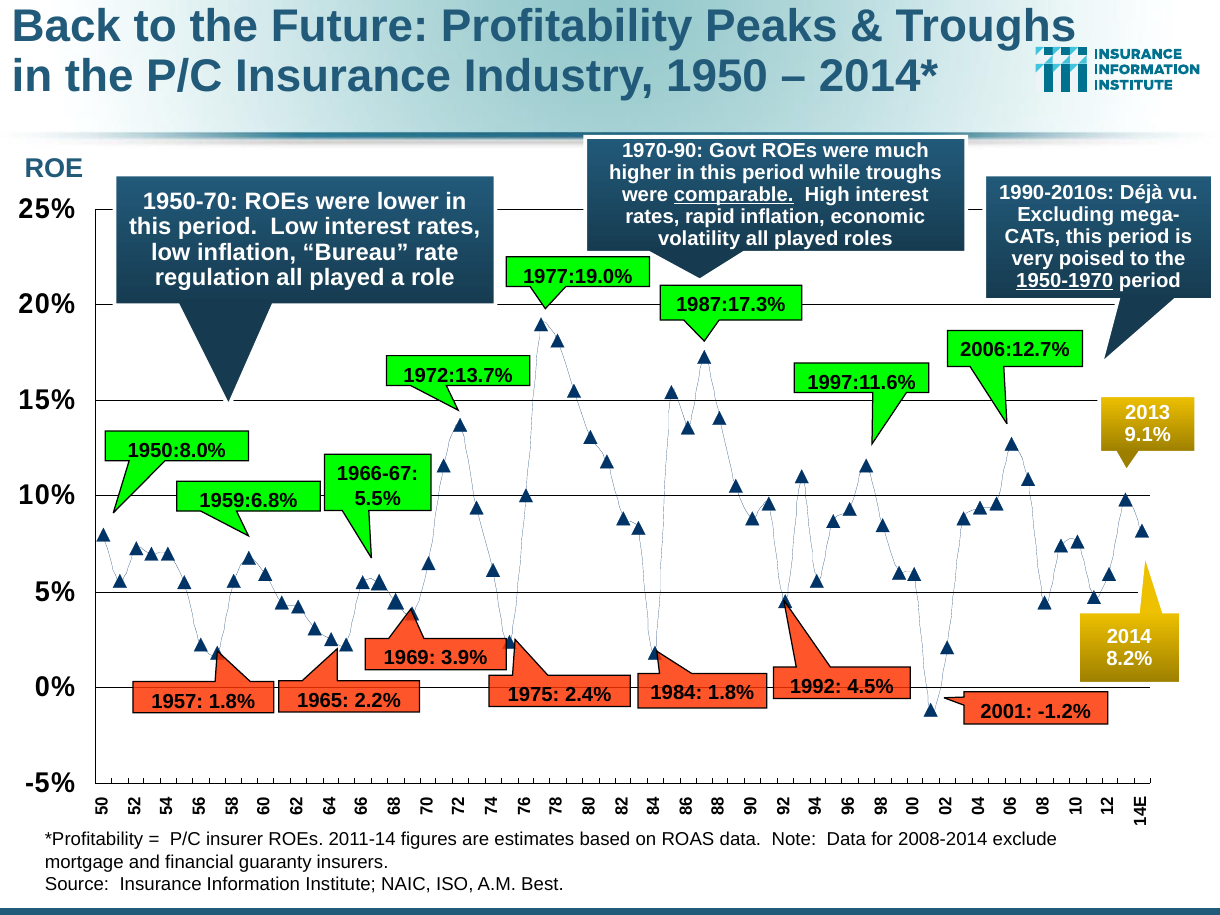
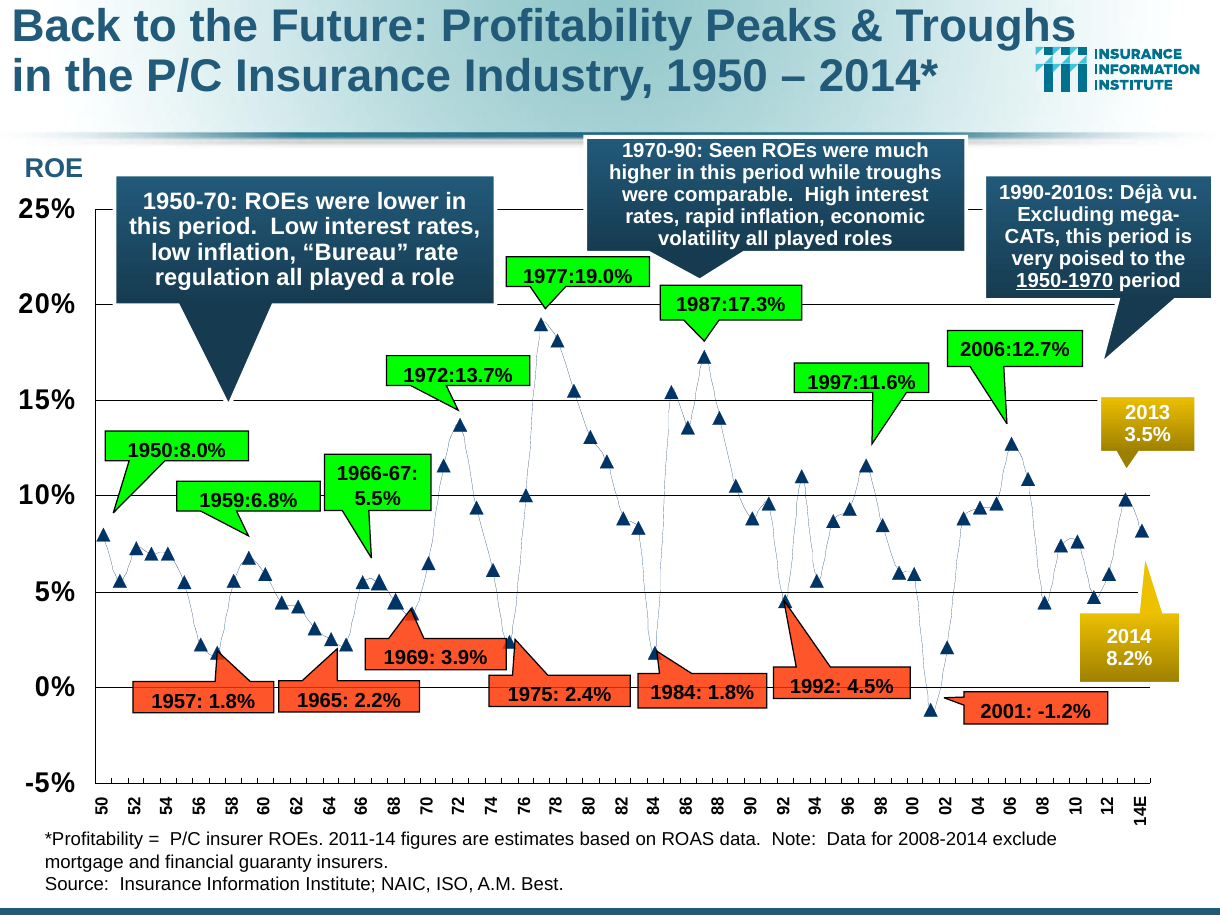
Govt: Govt -> Seen
comparable underline: present -> none
9.1%: 9.1% -> 3.5%
